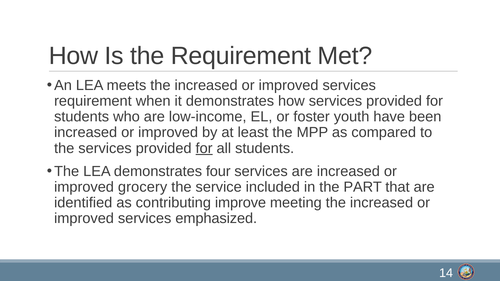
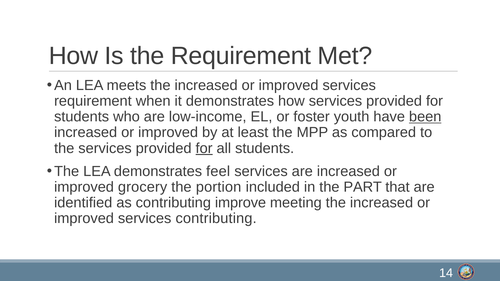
been underline: none -> present
four: four -> feel
service: service -> portion
services emphasized: emphasized -> contributing
